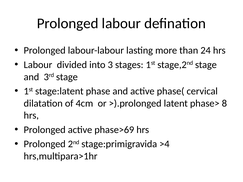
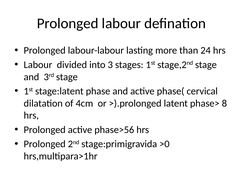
phase>69: phase>69 -> phase>56
>4: >4 -> >0
